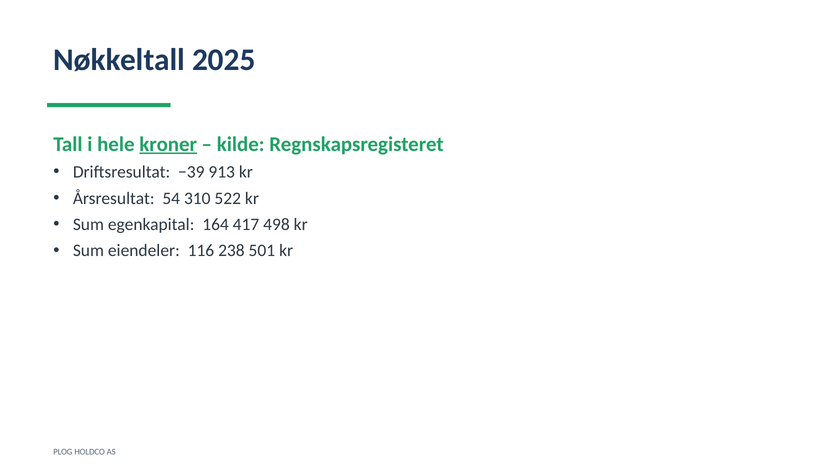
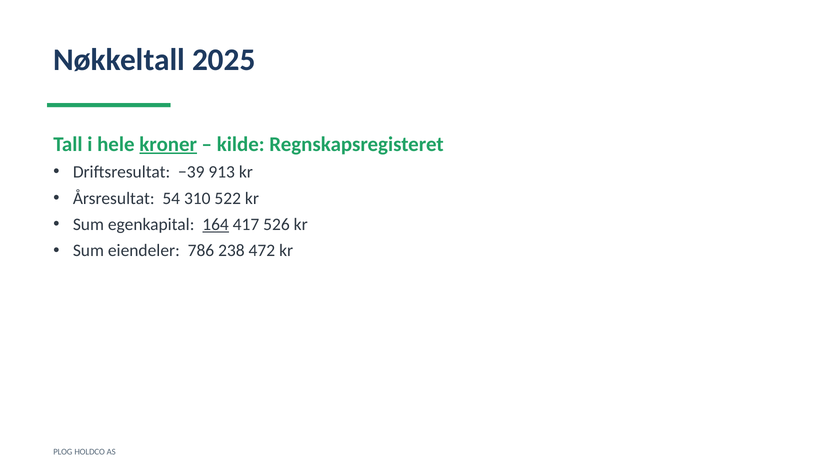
164 underline: none -> present
498: 498 -> 526
116: 116 -> 786
501: 501 -> 472
